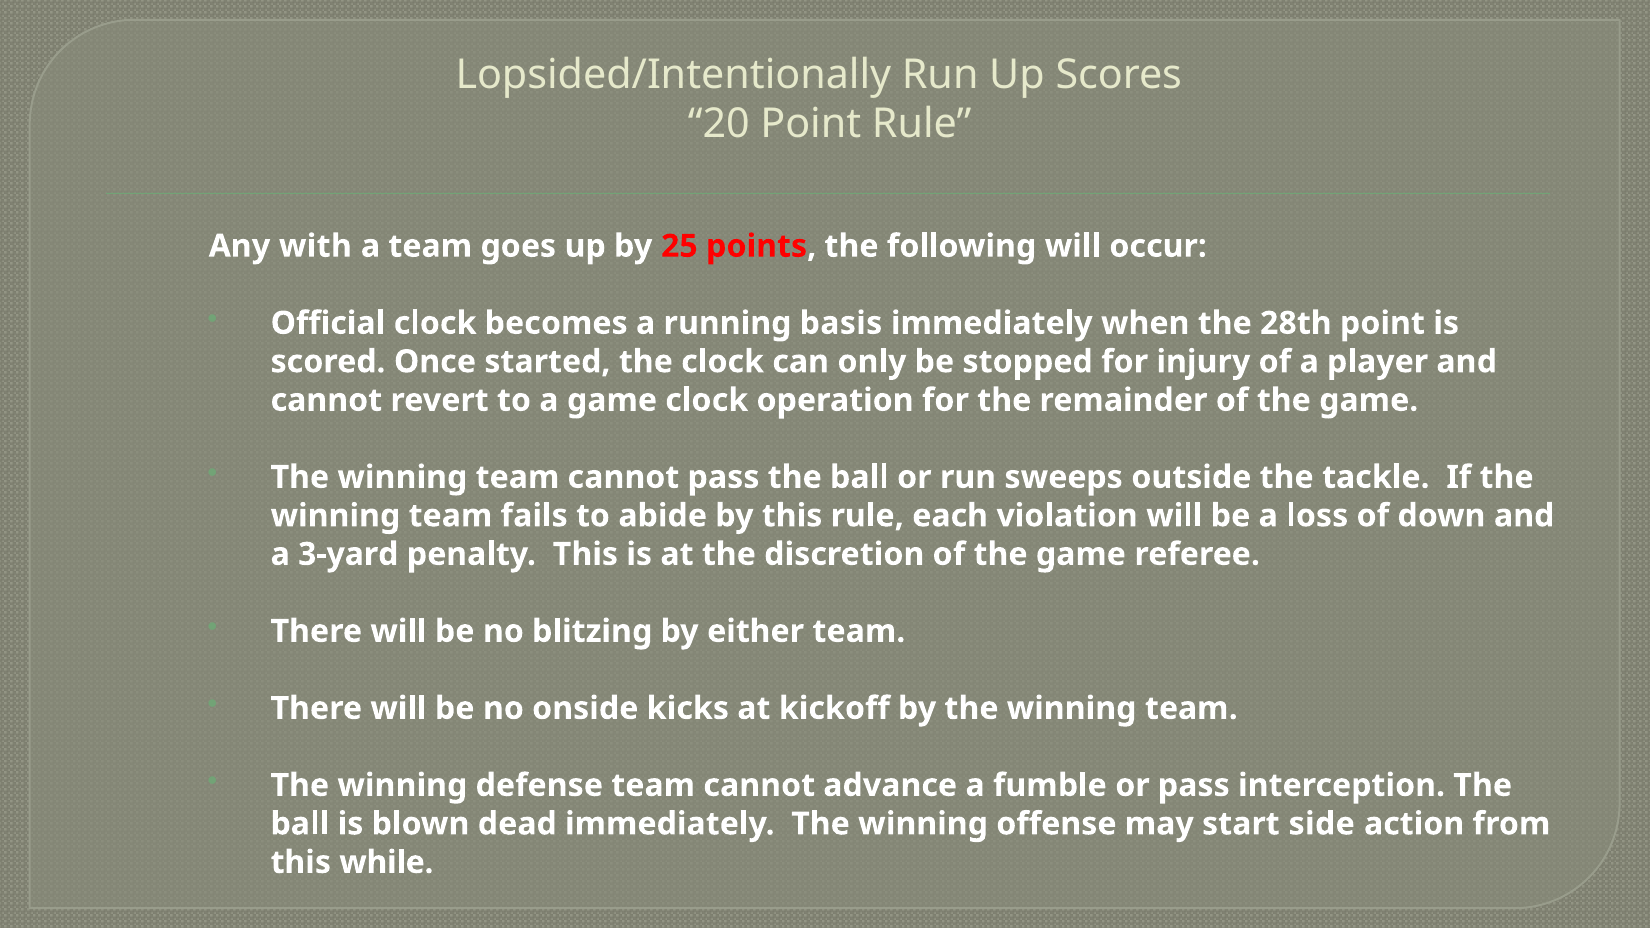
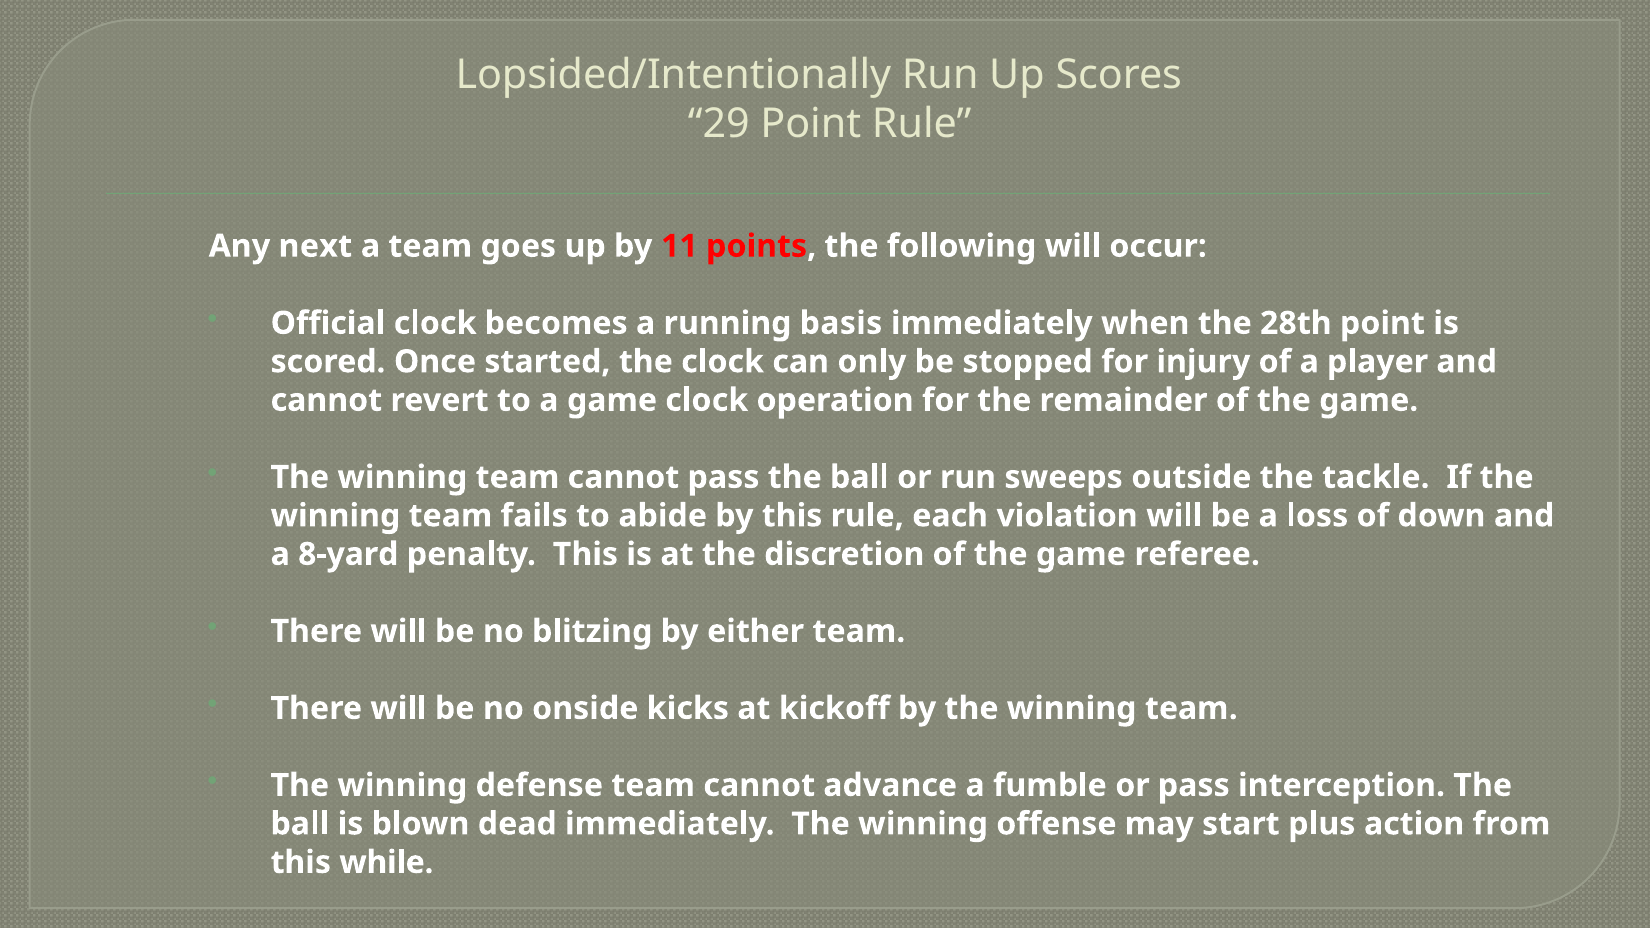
20: 20 -> 29
with: with -> next
25: 25 -> 11
3-yard: 3-yard -> 8-yard
side: side -> plus
